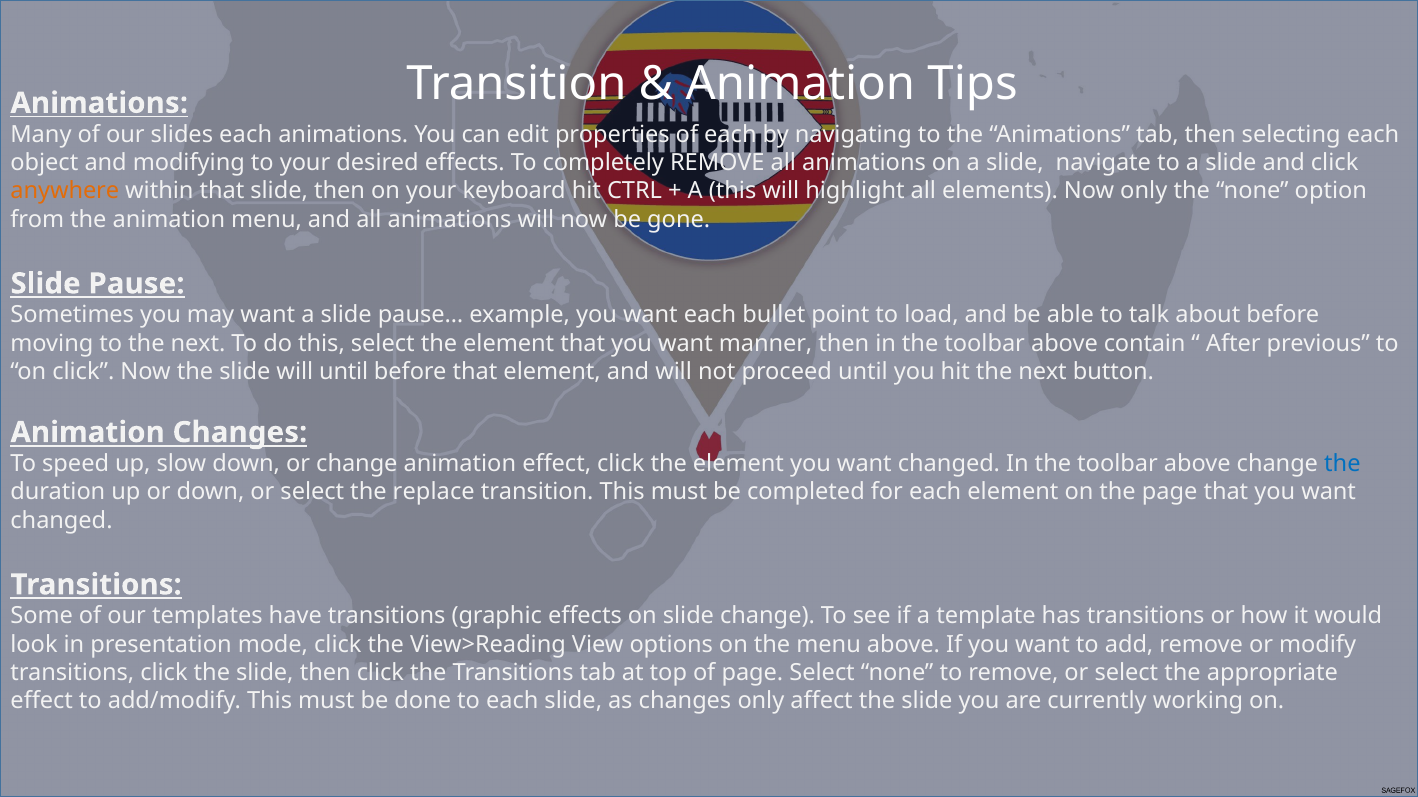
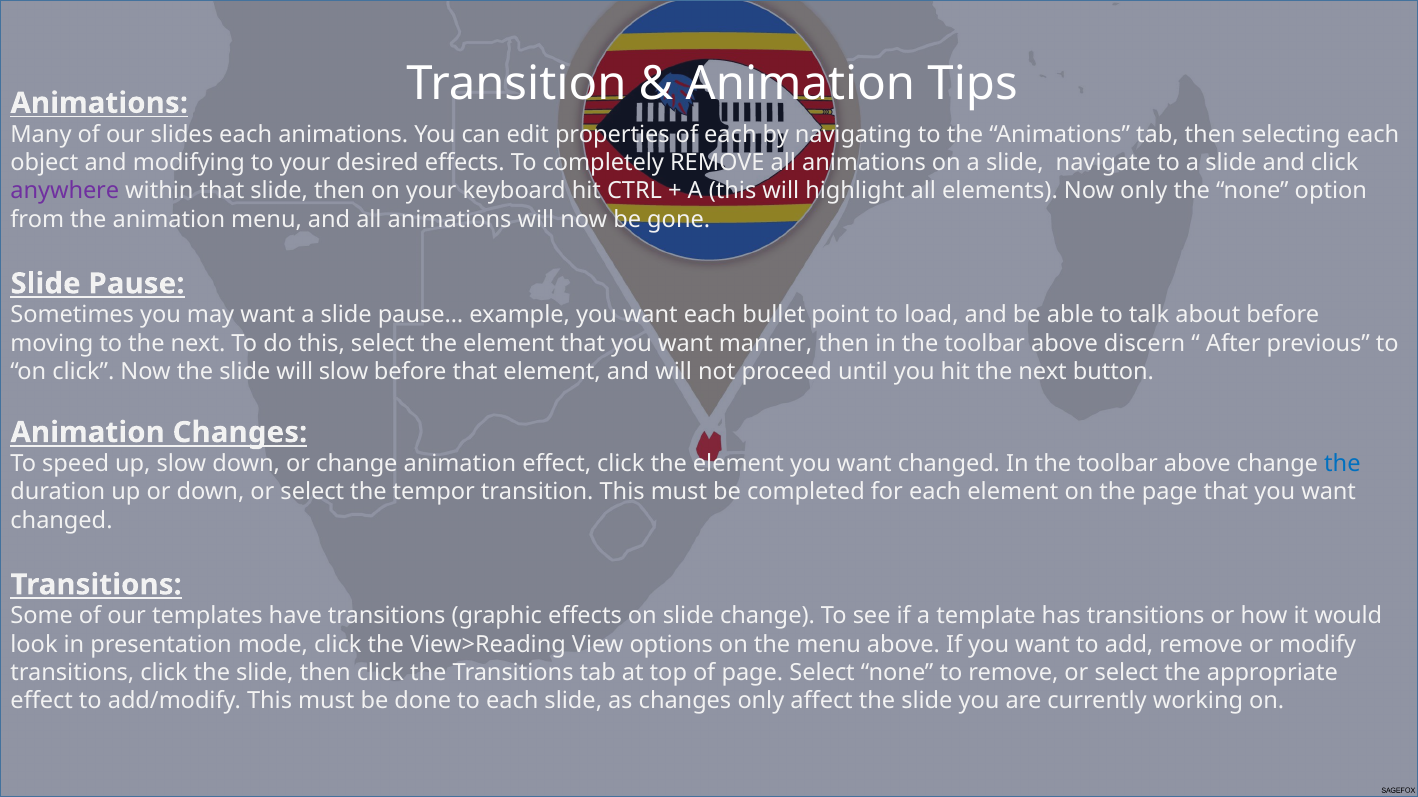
anywhere colour: orange -> purple
contain: contain -> discern
will until: until -> slow
replace: replace -> tempor
